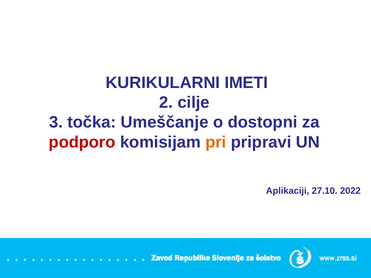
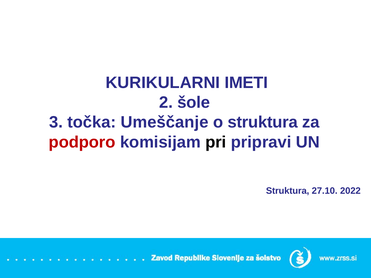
cilje: cilje -> šole
o dostopni: dostopni -> struktura
pri colour: orange -> black
Aplikaciji at (288, 191): Aplikaciji -> Struktura
